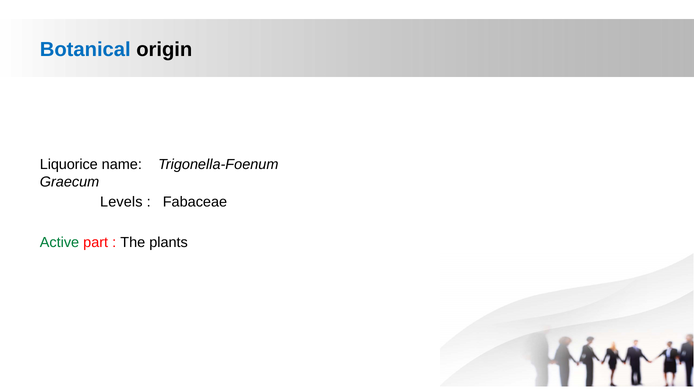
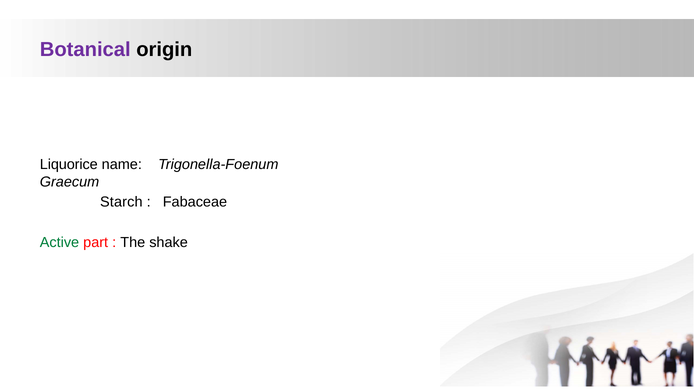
Botanical colour: blue -> purple
Levels: Levels -> Starch
plants: plants -> shake
